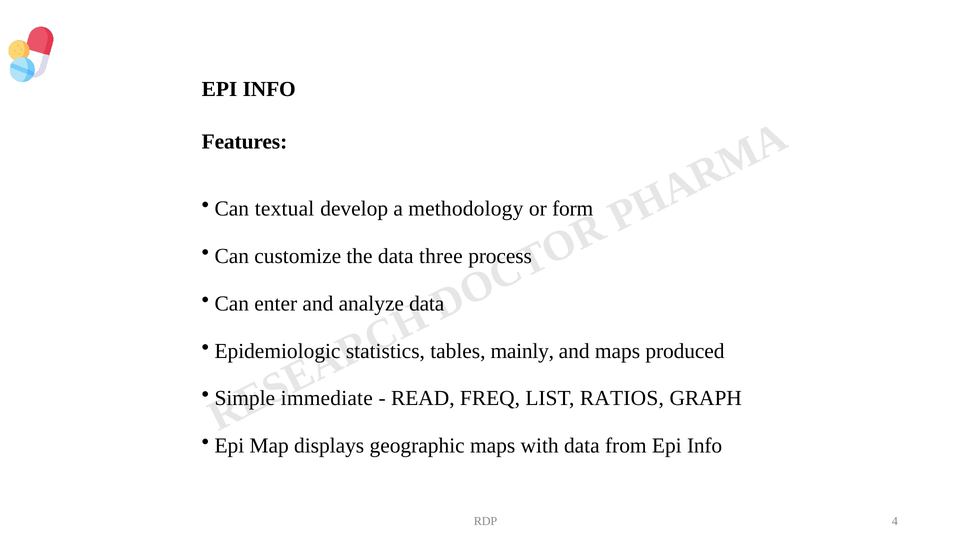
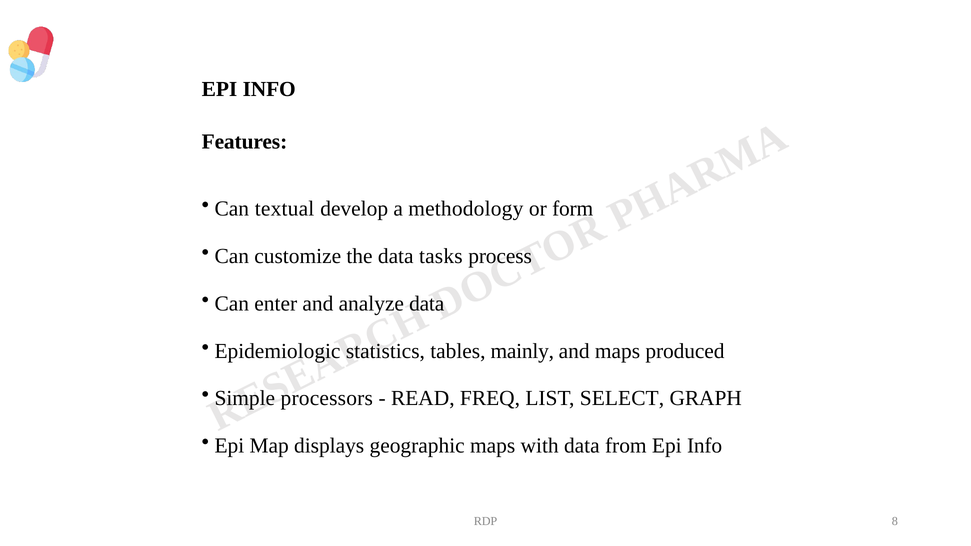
three: three -> tasks
immediate: immediate -> processors
RATIOS: RATIOS -> SELECT
4: 4 -> 8
